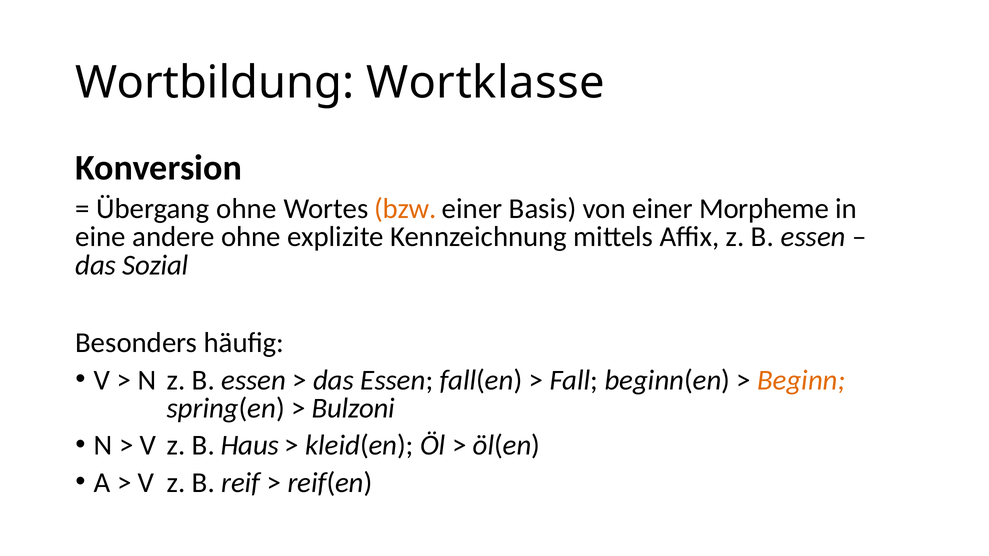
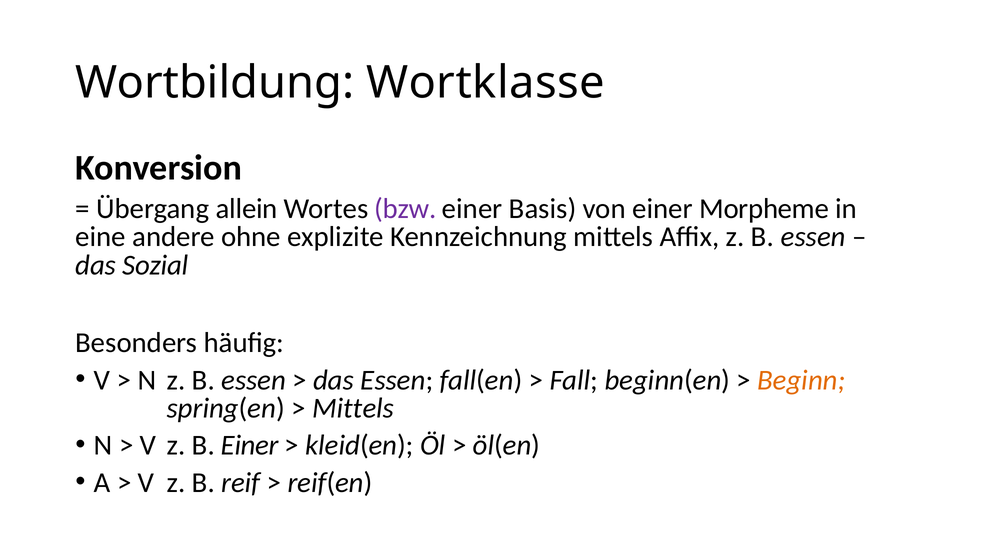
Übergang ohne: ohne -> allein
bzw colour: orange -> purple
Bulzoni at (353, 408): Bulzoni -> Mittels
B Haus: Haus -> Einer
